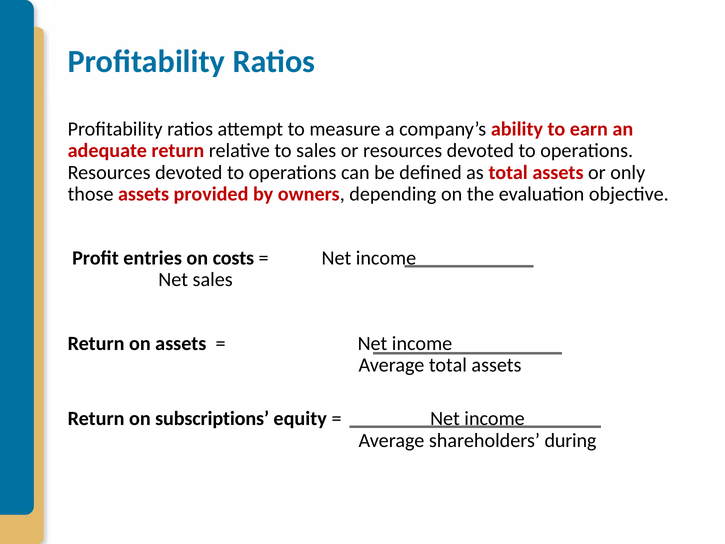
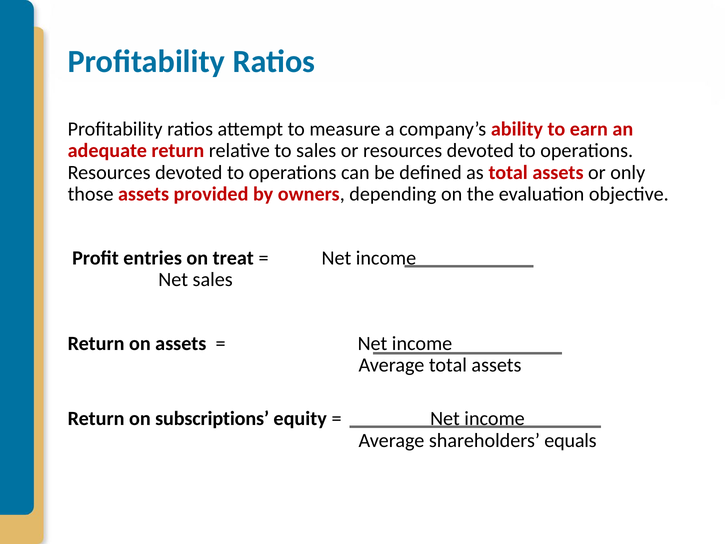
costs: costs -> treat
during: during -> equals
